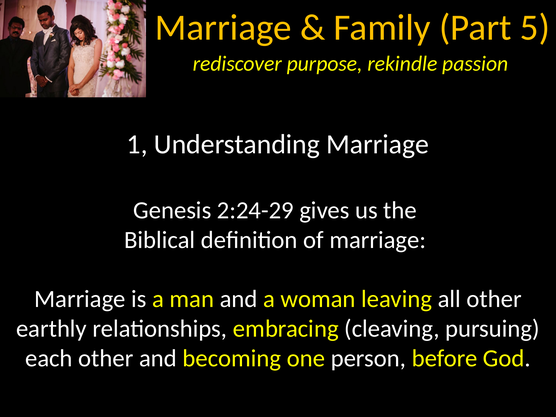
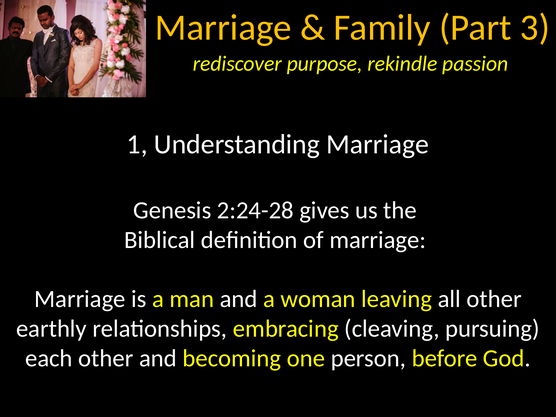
5: 5 -> 3
2:24-29: 2:24-29 -> 2:24-28
